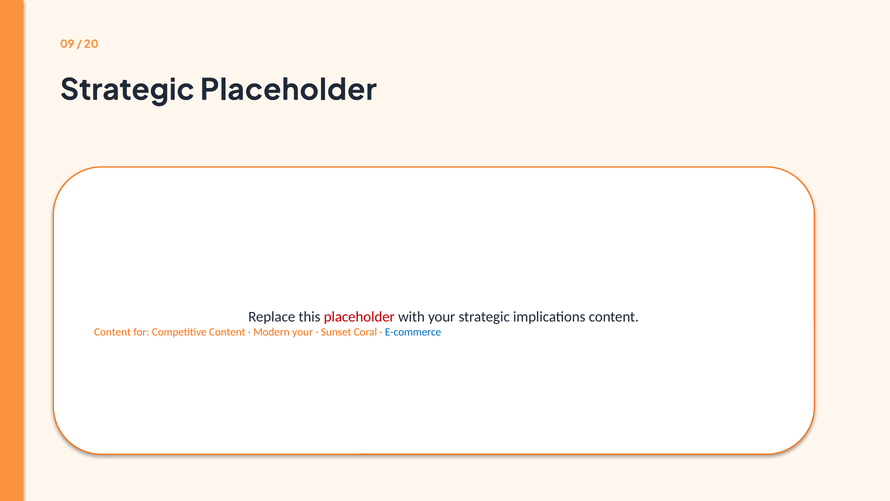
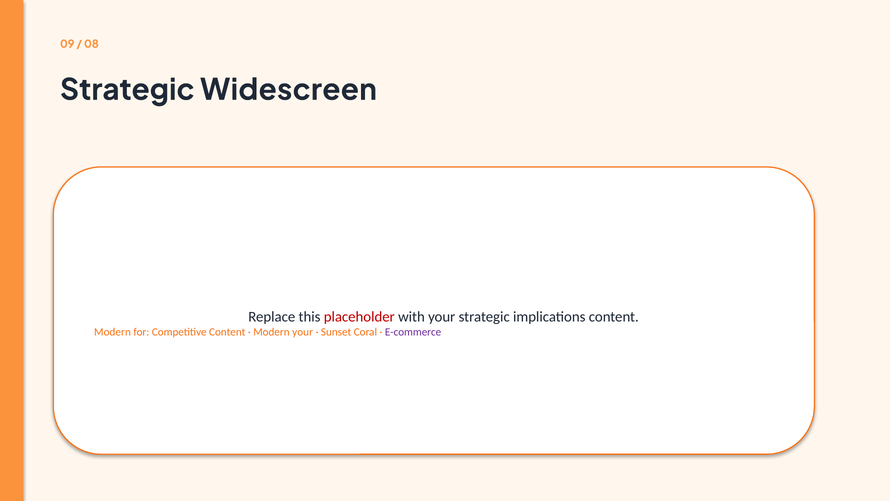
20: 20 -> 08
Strategic Placeholder: Placeholder -> Widescreen
Content at (112, 332): Content -> Modern
E-commerce colour: blue -> purple
